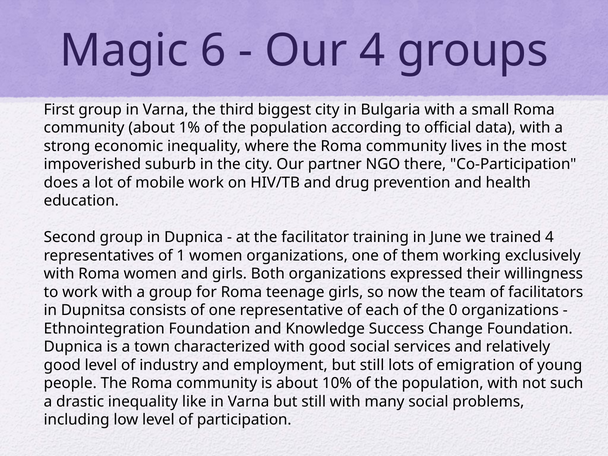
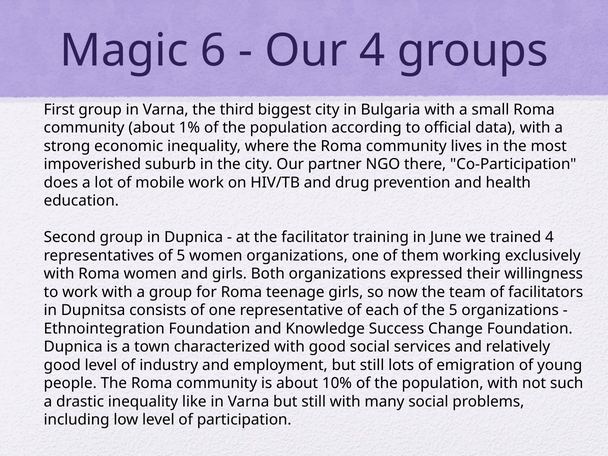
of 1: 1 -> 5
the 0: 0 -> 5
